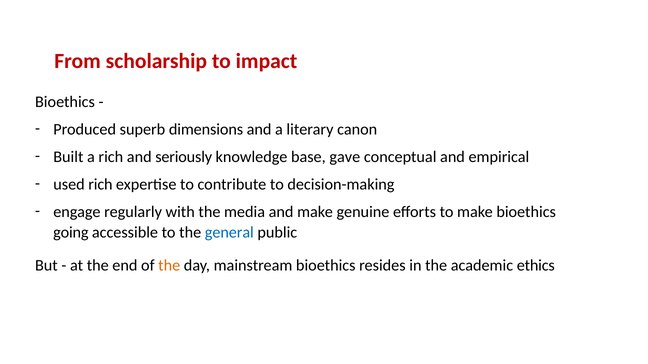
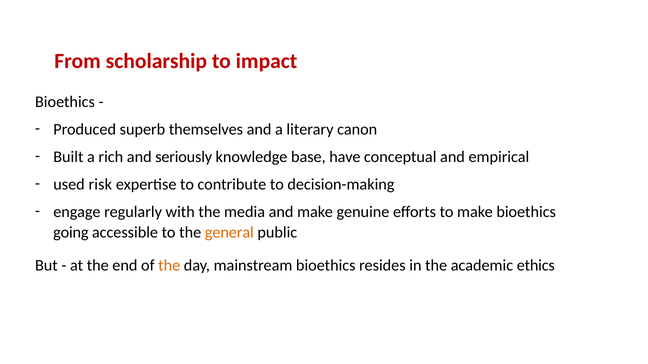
dimensions: dimensions -> themselves
gave: gave -> have
used rich: rich -> risk
general colour: blue -> orange
